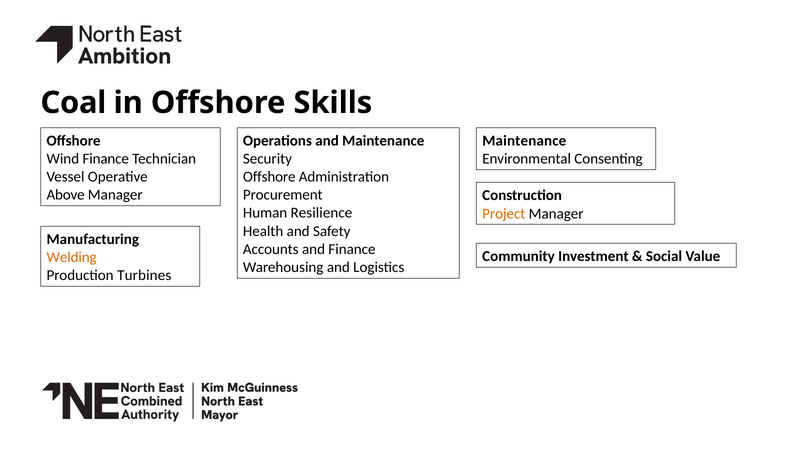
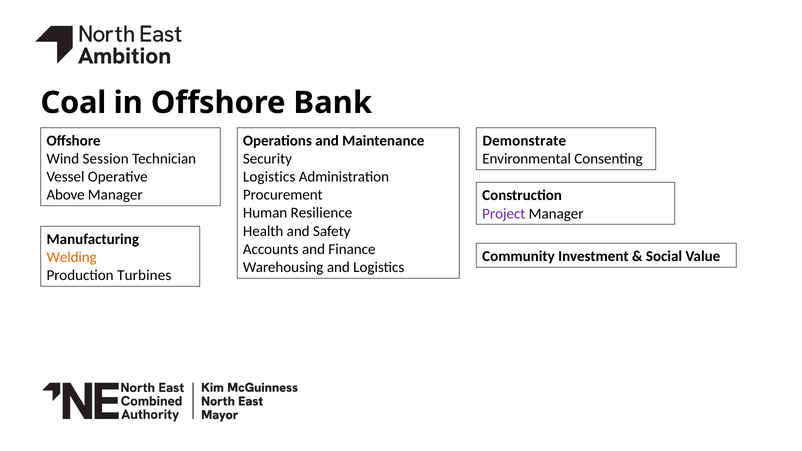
Skills: Skills -> Bank
Maintenance at (524, 141): Maintenance -> Demonstrate
Wind Finance: Finance -> Session
Offshore at (269, 177): Offshore -> Logistics
Project colour: orange -> purple
